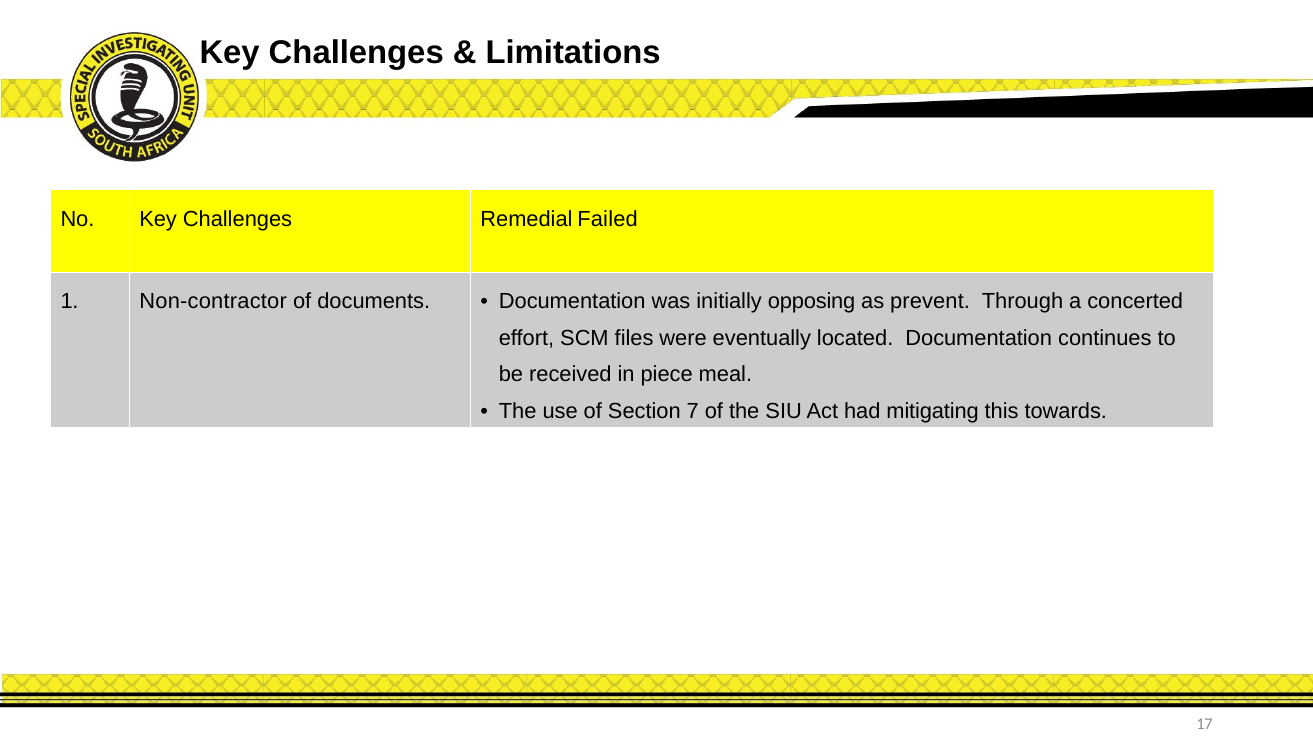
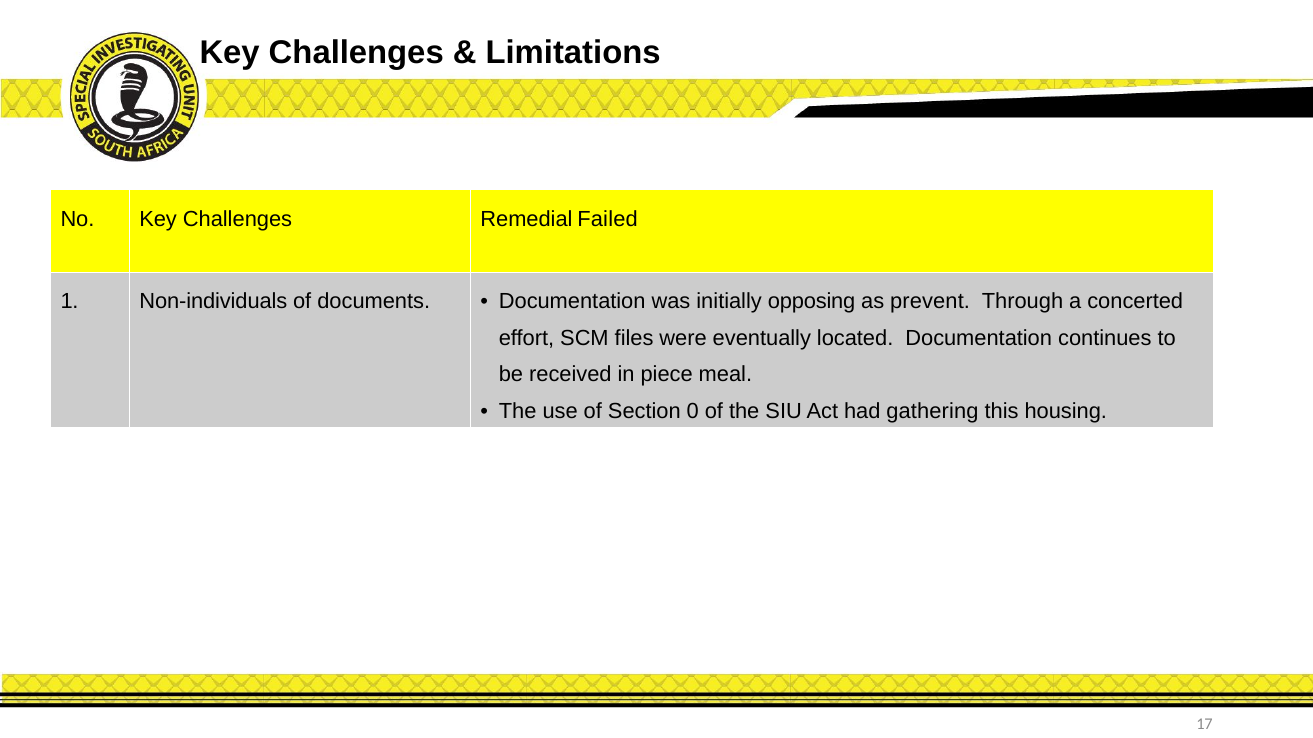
Non-contractor: Non-contractor -> Non-individuals
7: 7 -> 0
mitigating: mitigating -> gathering
towards: towards -> housing
